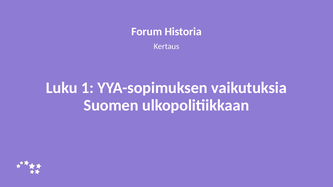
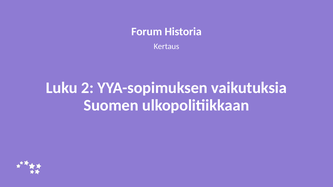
1: 1 -> 2
